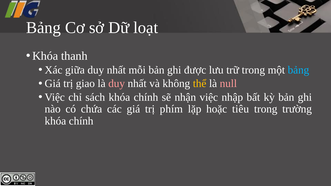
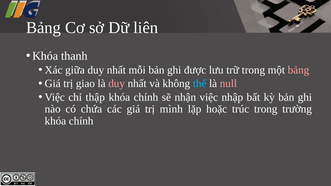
loạt: loạt -> liên
bảng at (298, 70) colour: light blue -> pink
thể colour: yellow -> light blue
sách: sách -> thập
phím: phím -> mình
tiêu: tiêu -> trúc
